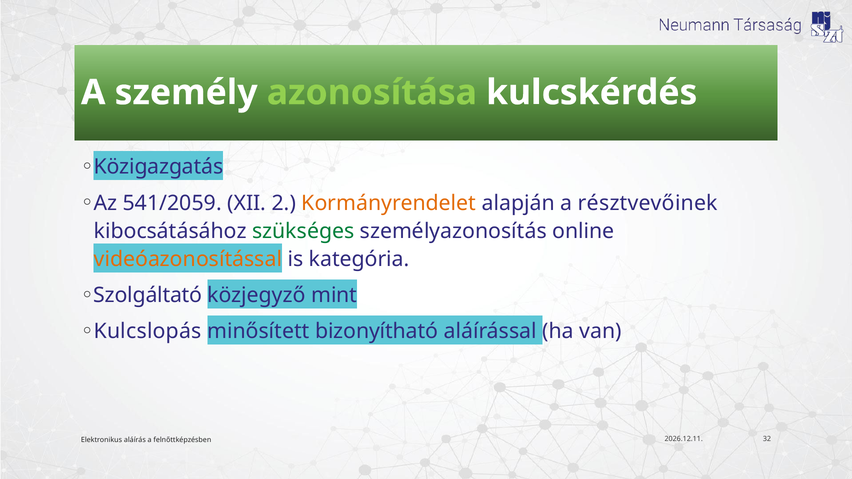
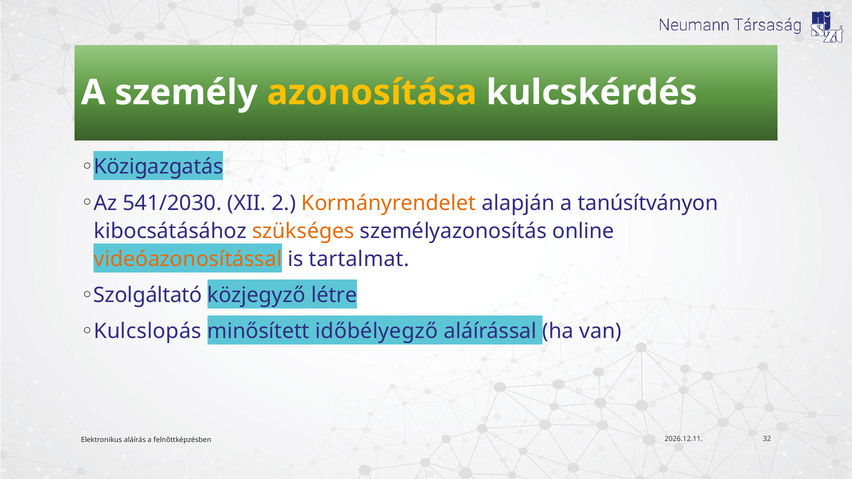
azonosítása colour: light green -> yellow
541/2059: 541/2059 -> 541/2030
résztvevőinek: résztvevőinek -> tanúsítványon
szükséges colour: green -> orange
kategória: kategória -> tartalmat
mint: mint -> létre
bizonyítható: bizonyítható -> időbélyegző
